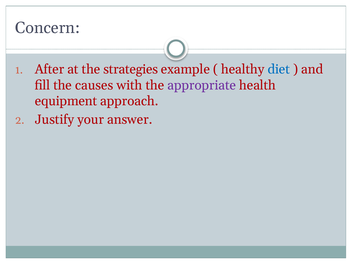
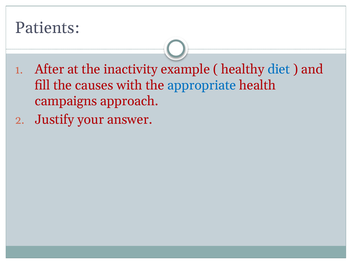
Concern: Concern -> Patients
strategies: strategies -> inactivity
appropriate colour: purple -> blue
equipment: equipment -> campaigns
